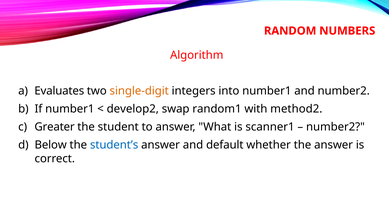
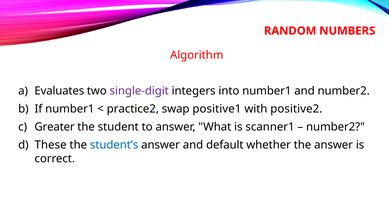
single-digit colour: orange -> purple
develop2: develop2 -> practice2
random1: random1 -> positive1
method2: method2 -> positive2
Below: Below -> These
